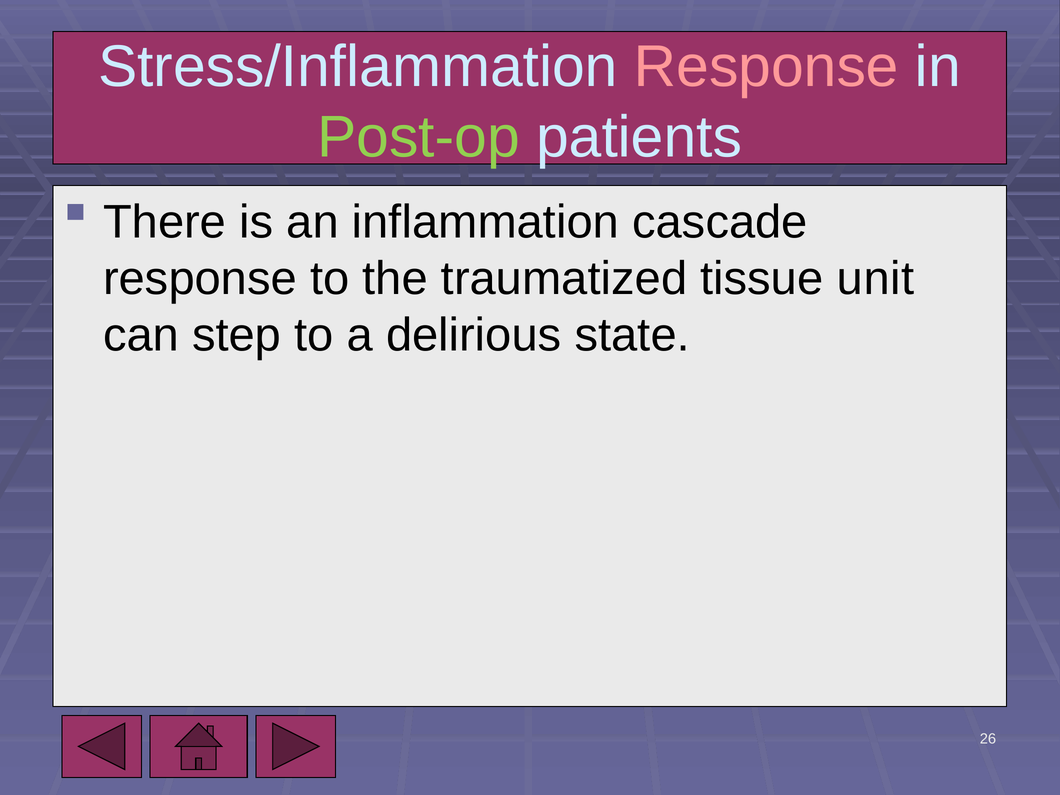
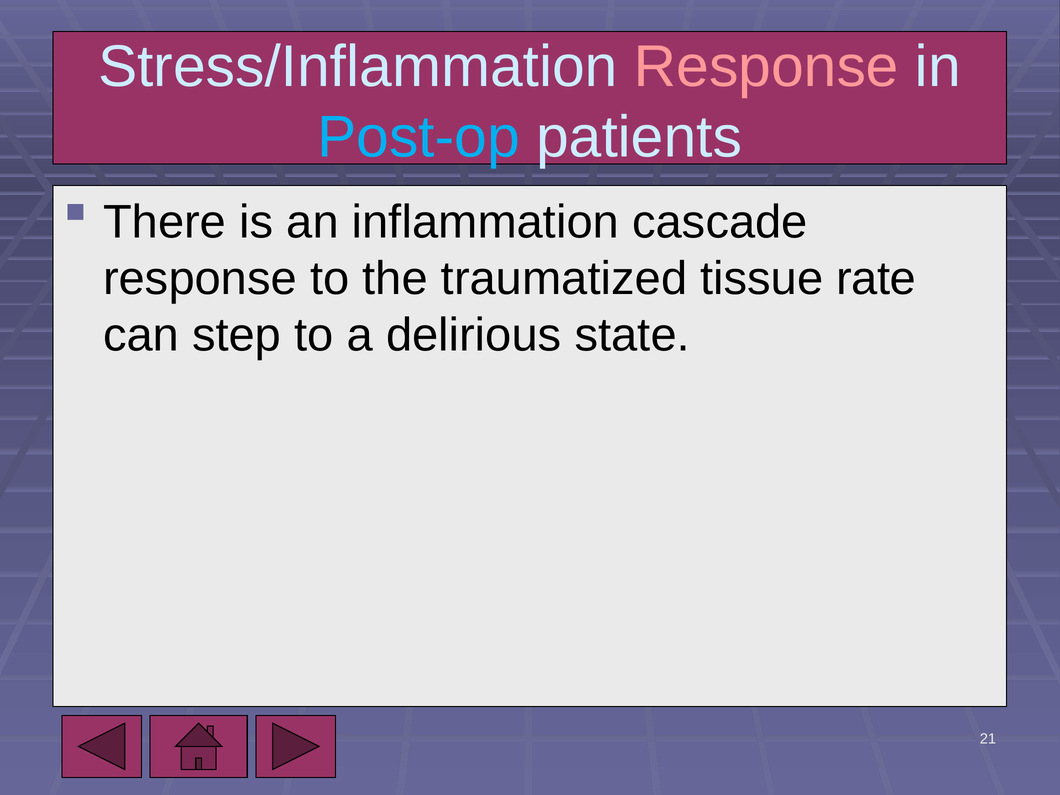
Post-op at (418, 137) colour: light green -> light blue
unit: unit -> rate
26: 26 -> 21
